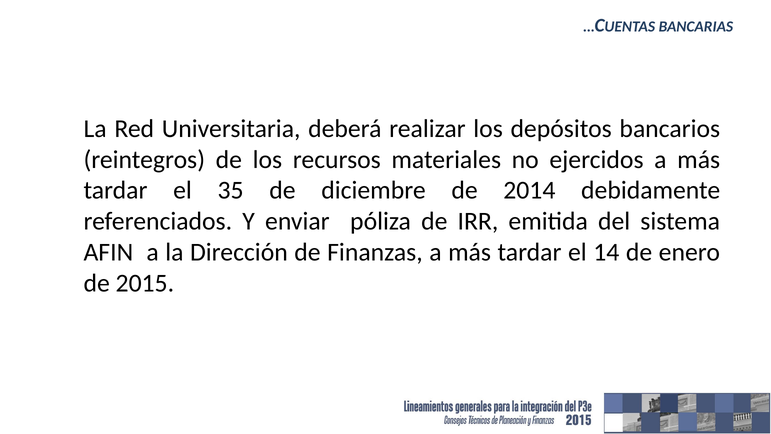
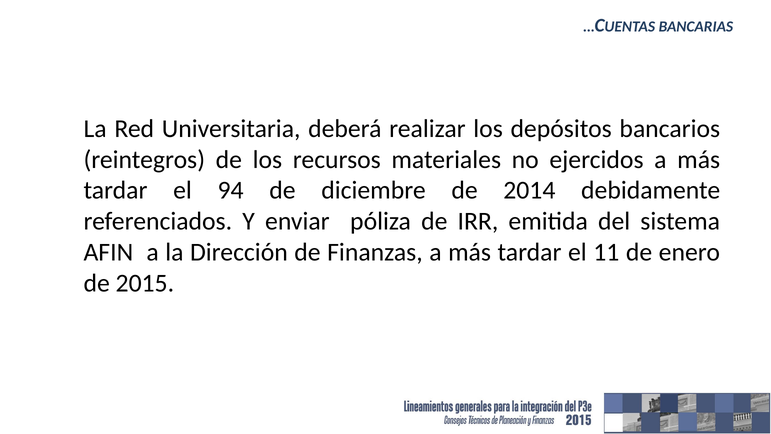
35: 35 -> 94
14: 14 -> 11
